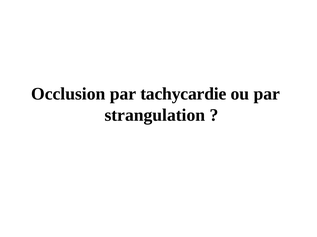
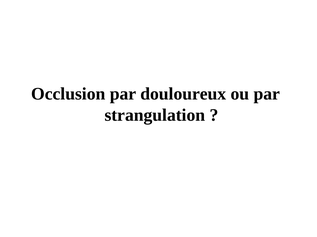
tachycardie: tachycardie -> douloureux
